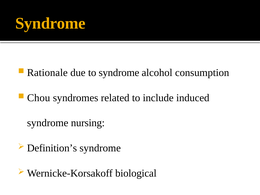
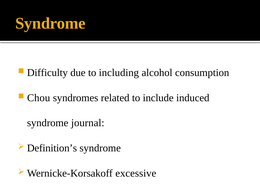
Rationale: Rationale -> Difficulty
to syndrome: syndrome -> including
nursing: nursing -> journal
biological: biological -> excessive
